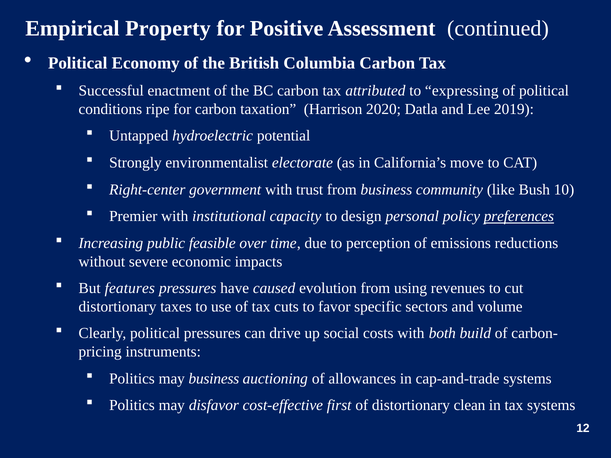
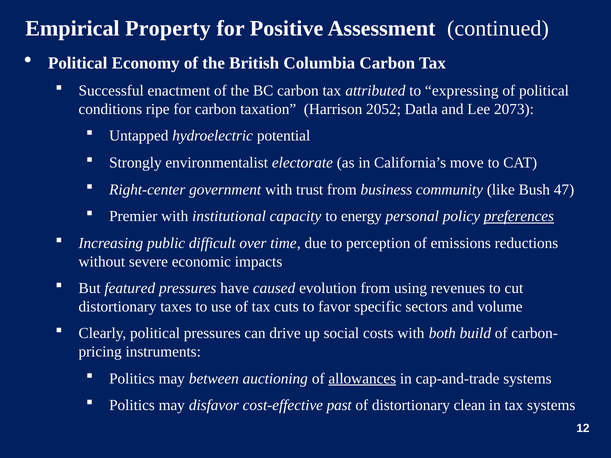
2020: 2020 -> 2052
2019: 2019 -> 2073
10: 10 -> 47
design: design -> energy
feasible: feasible -> difficult
features: features -> featured
may business: business -> between
allowances underline: none -> present
first: first -> past
